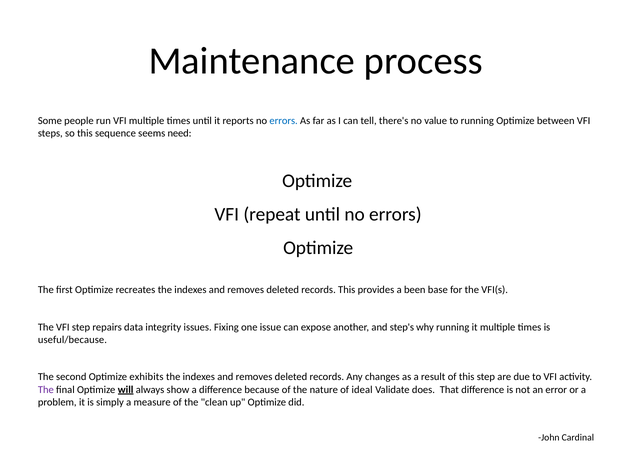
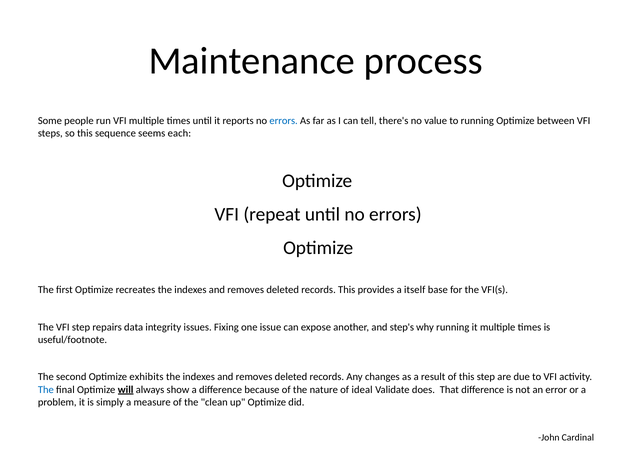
need: need -> each
been: been -> itself
useful/because: useful/because -> useful/footnote
The at (46, 390) colour: purple -> blue
